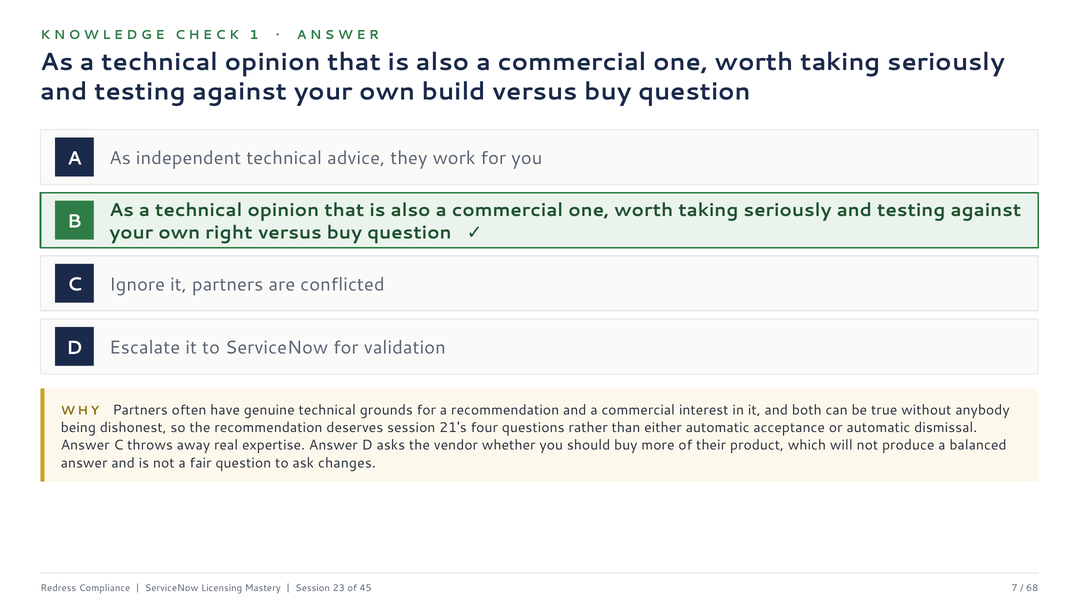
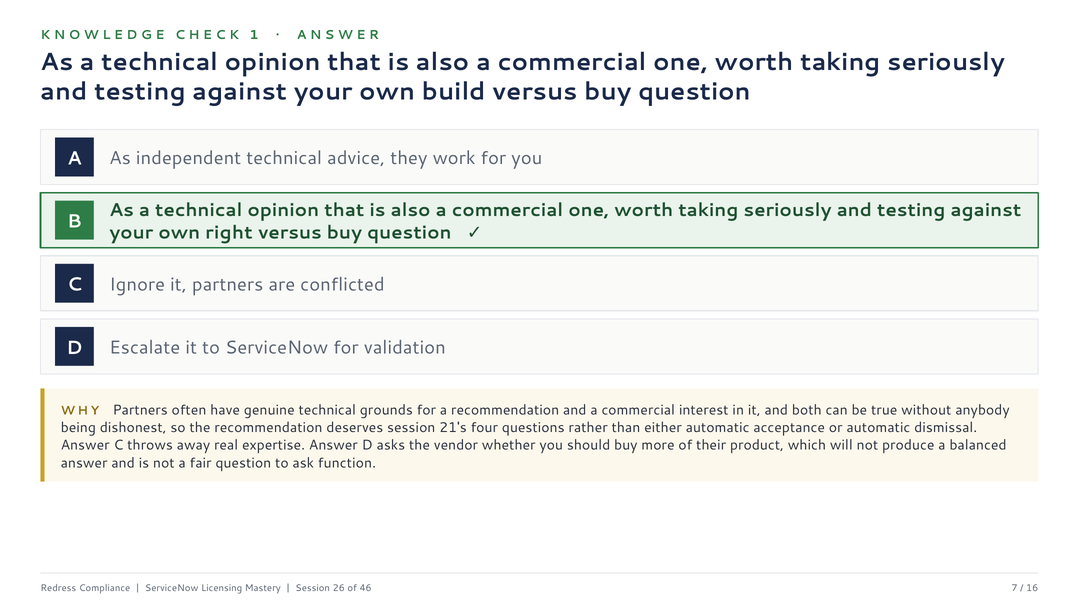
changes: changes -> function
23: 23 -> 26
45: 45 -> 46
68: 68 -> 16
